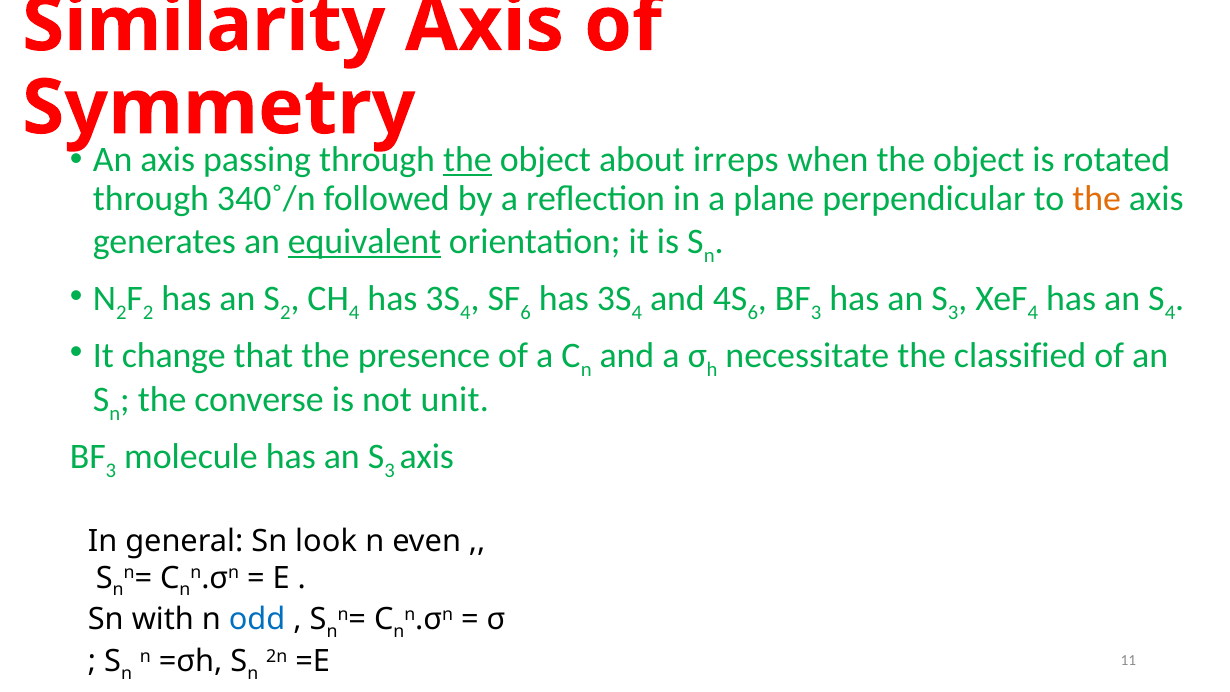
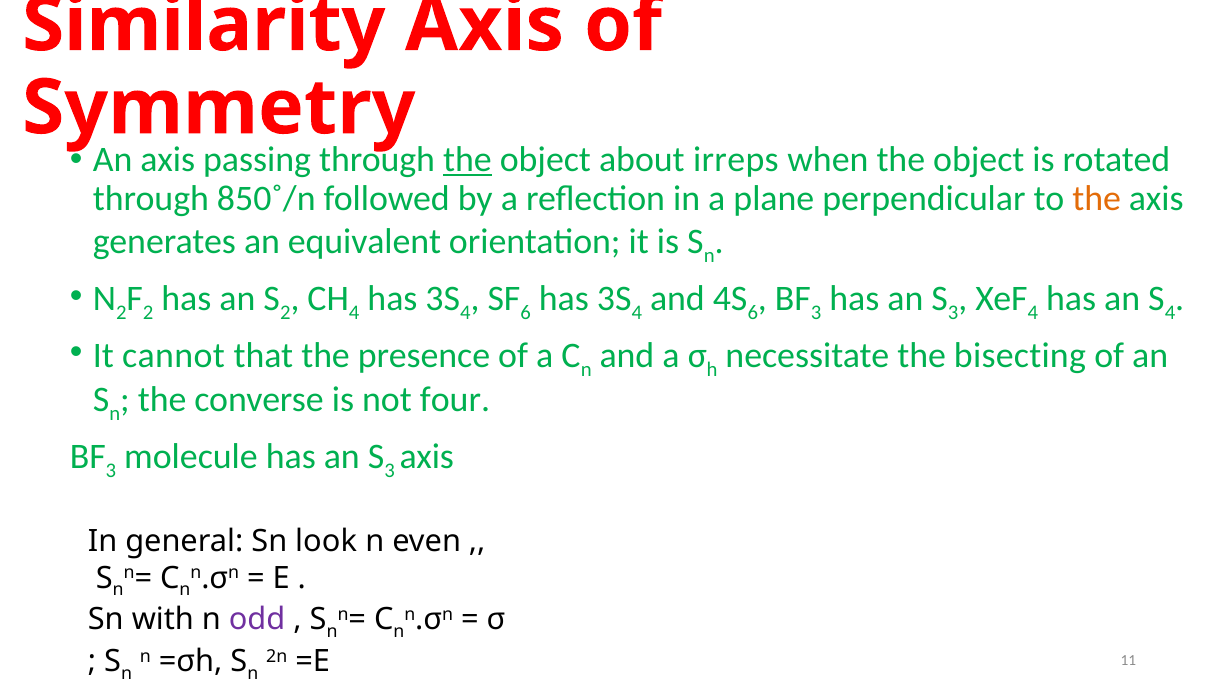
340˚/n: 340˚/n -> 850˚/n
equivalent underline: present -> none
change: change -> cannot
classified: classified -> bisecting
unit: unit -> four
odd colour: blue -> purple
